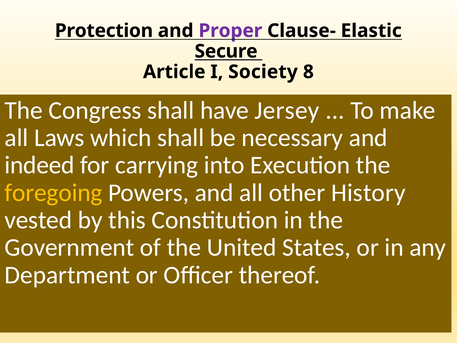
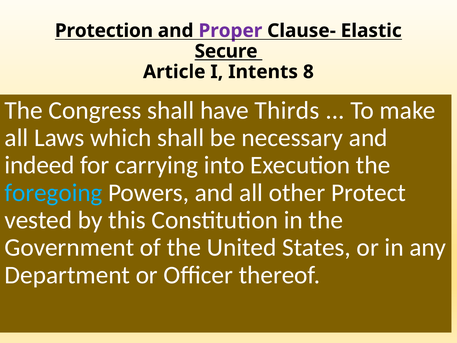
Society: Society -> Intents
Jersey: Jersey -> Thirds
foregoing colour: yellow -> light blue
History: History -> Protect
